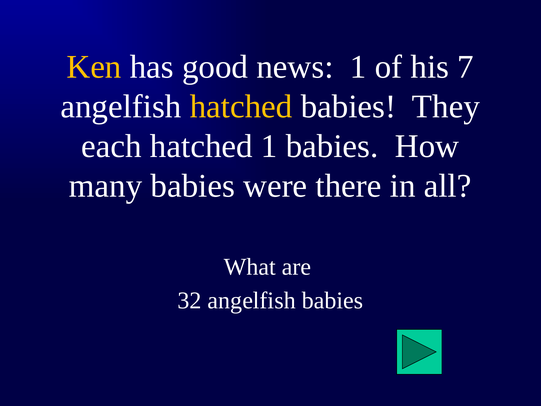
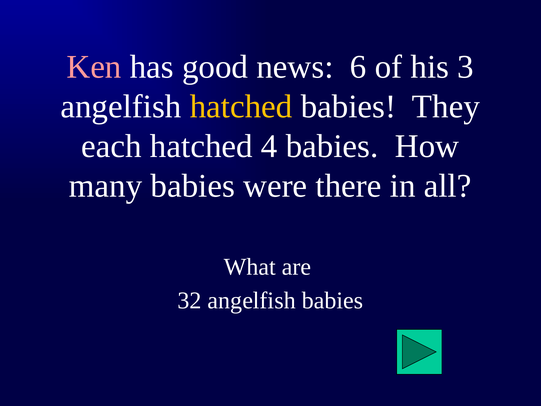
Ken colour: yellow -> pink
news 1: 1 -> 6
7: 7 -> 3
hatched 1: 1 -> 4
